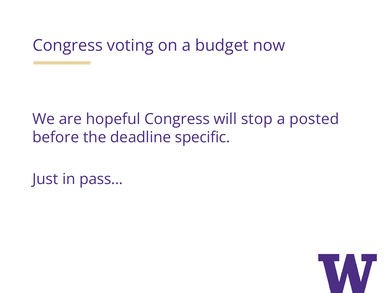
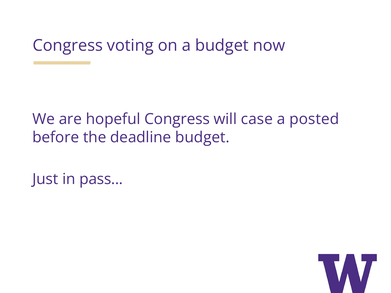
stop: stop -> case
deadline specific: specific -> budget
